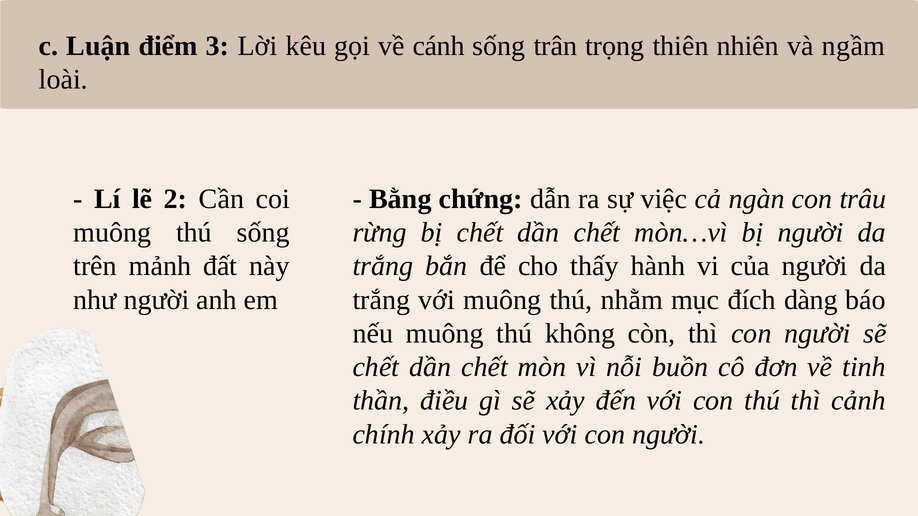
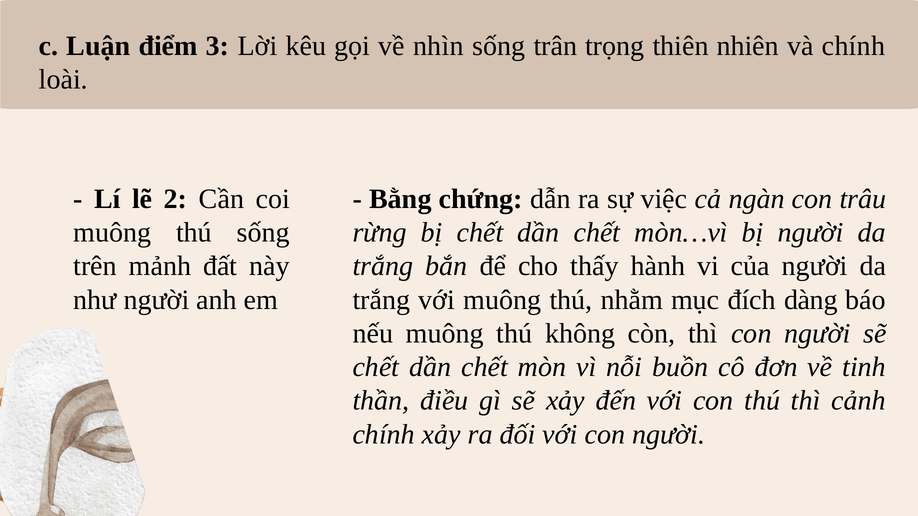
cánh: cánh -> nhìn
và ngầm: ngầm -> chính
